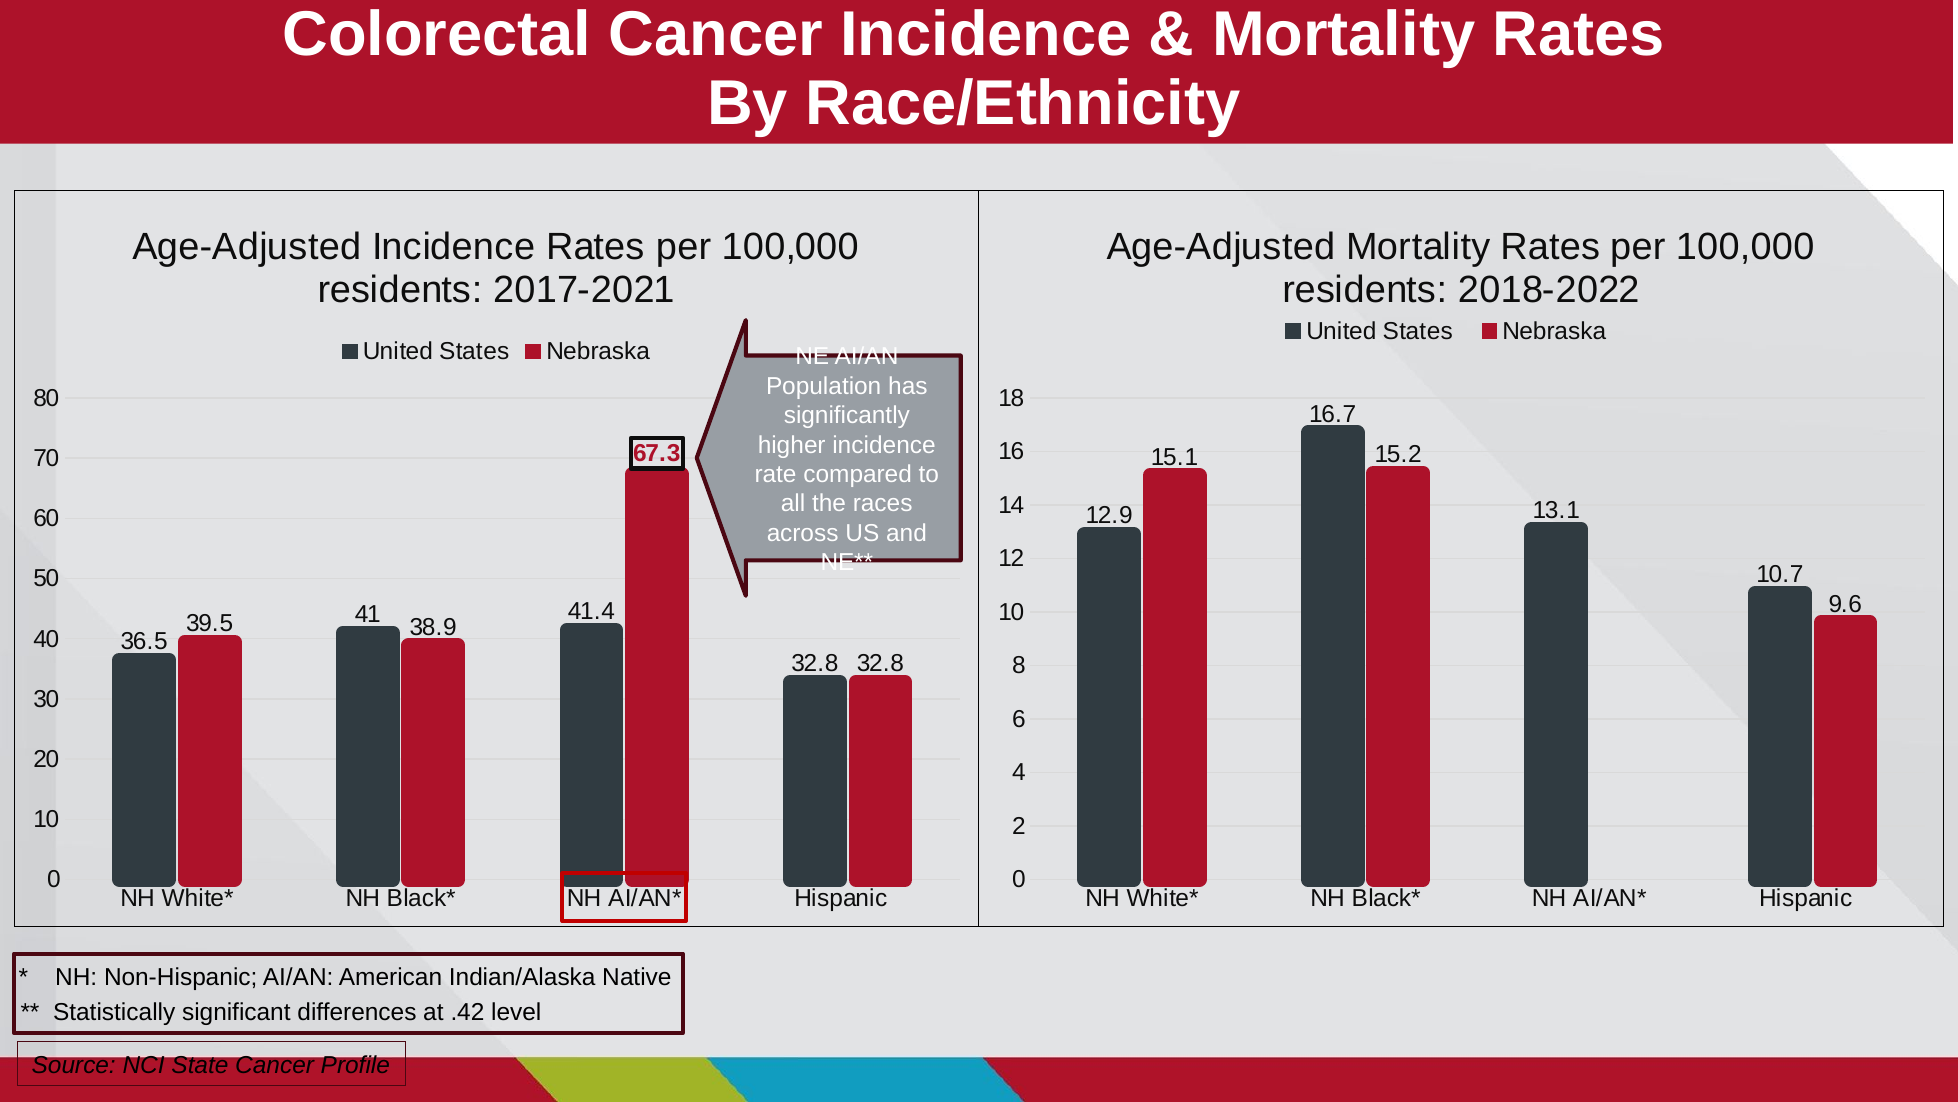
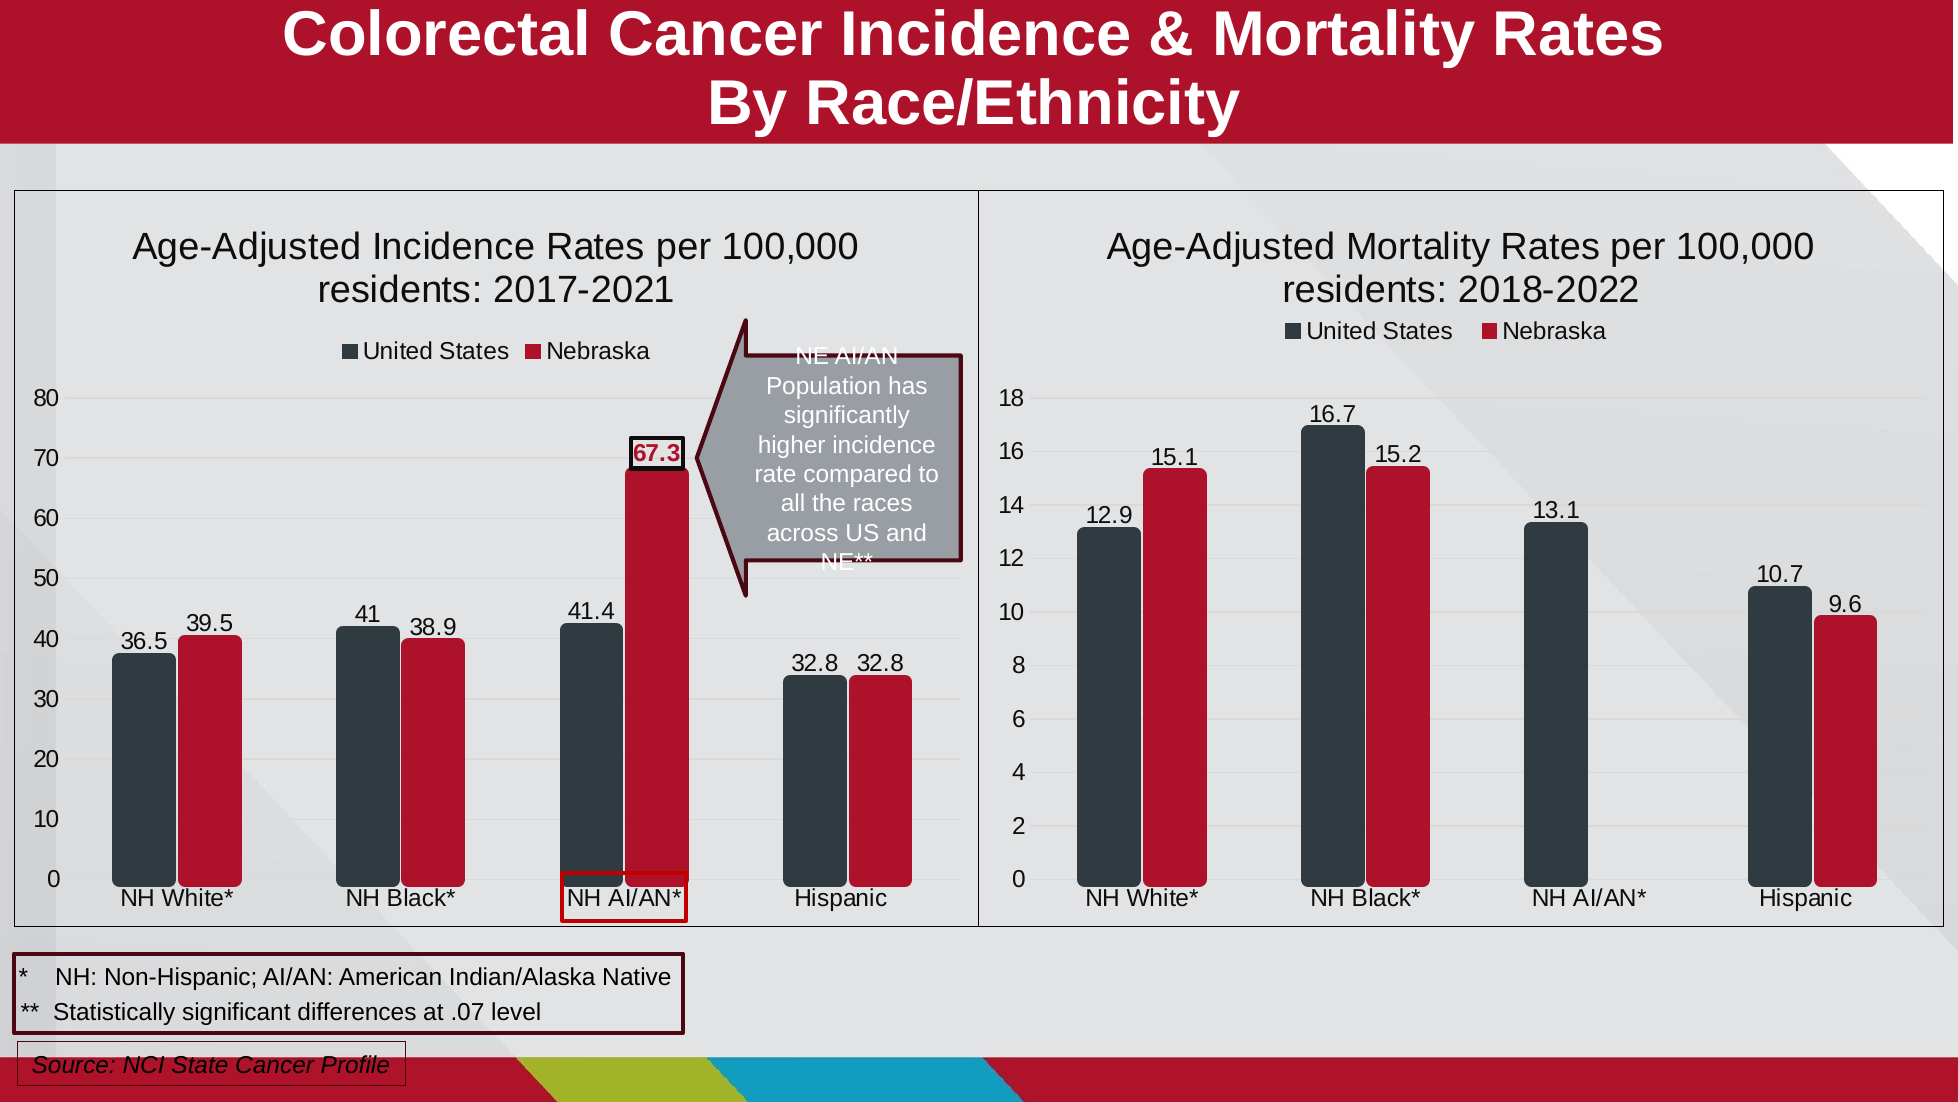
.42: .42 -> .07
